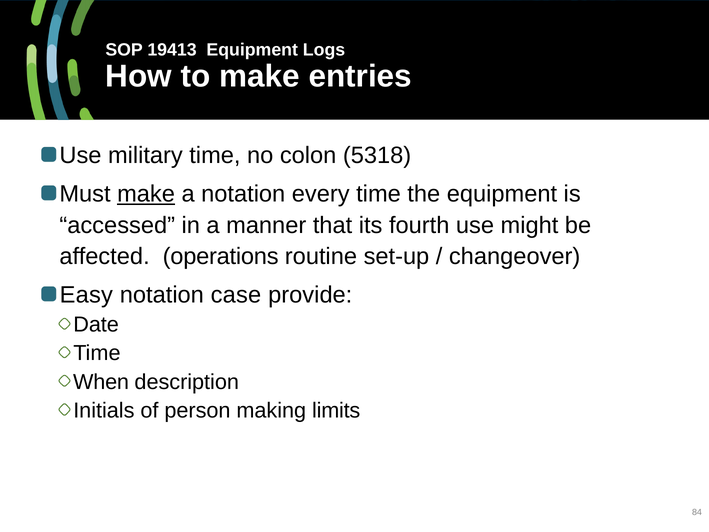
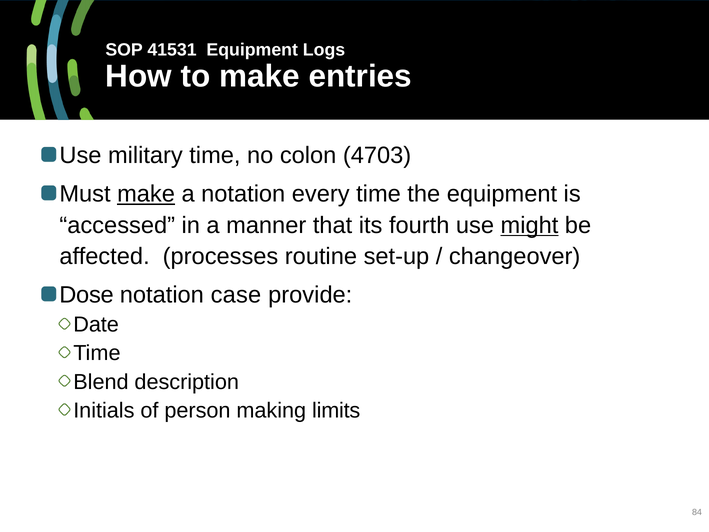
19413: 19413 -> 41531
5318: 5318 -> 4703
might underline: none -> present
operations: operations -> processes
Easy: Easy -> Dose
When: When -> Blend
